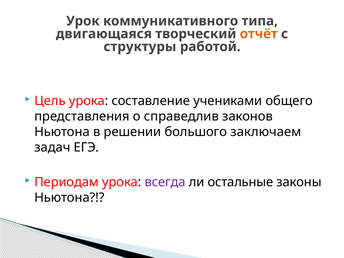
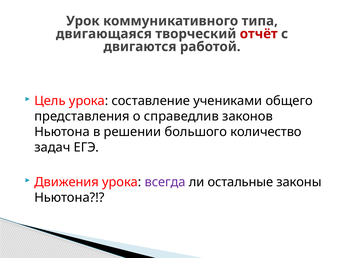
отчёт colour: orange -> red
структуры: структуры -> двигаются
заключаем: заключаем -> количество
Периодам: Периодам -> Движения
